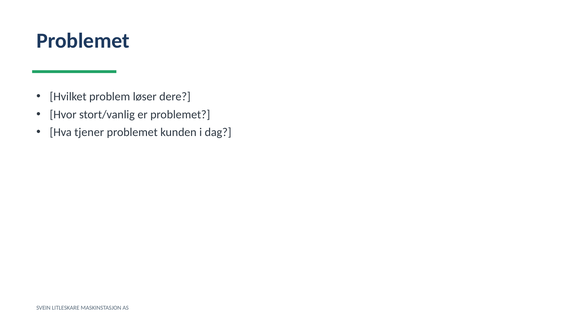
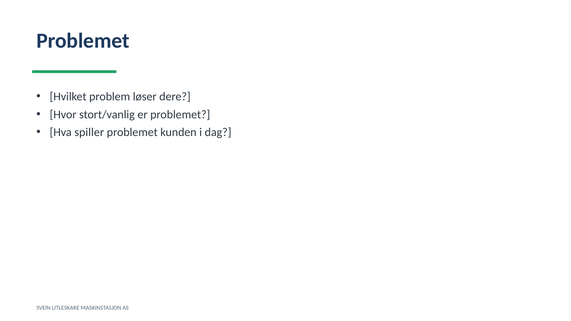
tjener: tjener -> spiller
